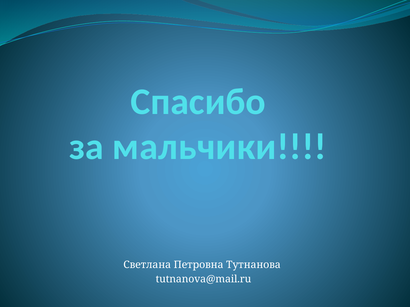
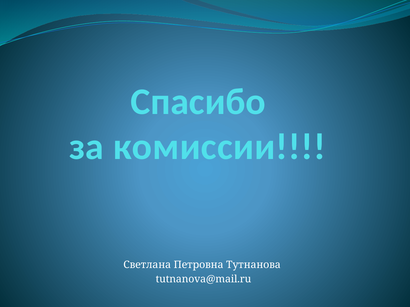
мальчики: мальчики -> комиссии
